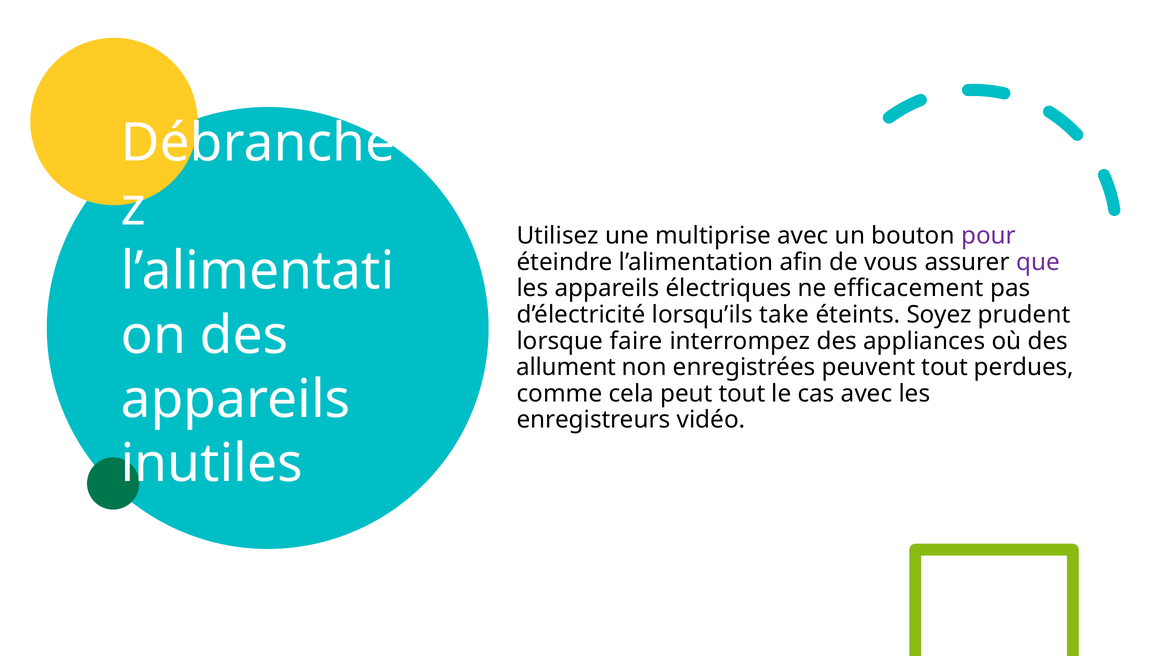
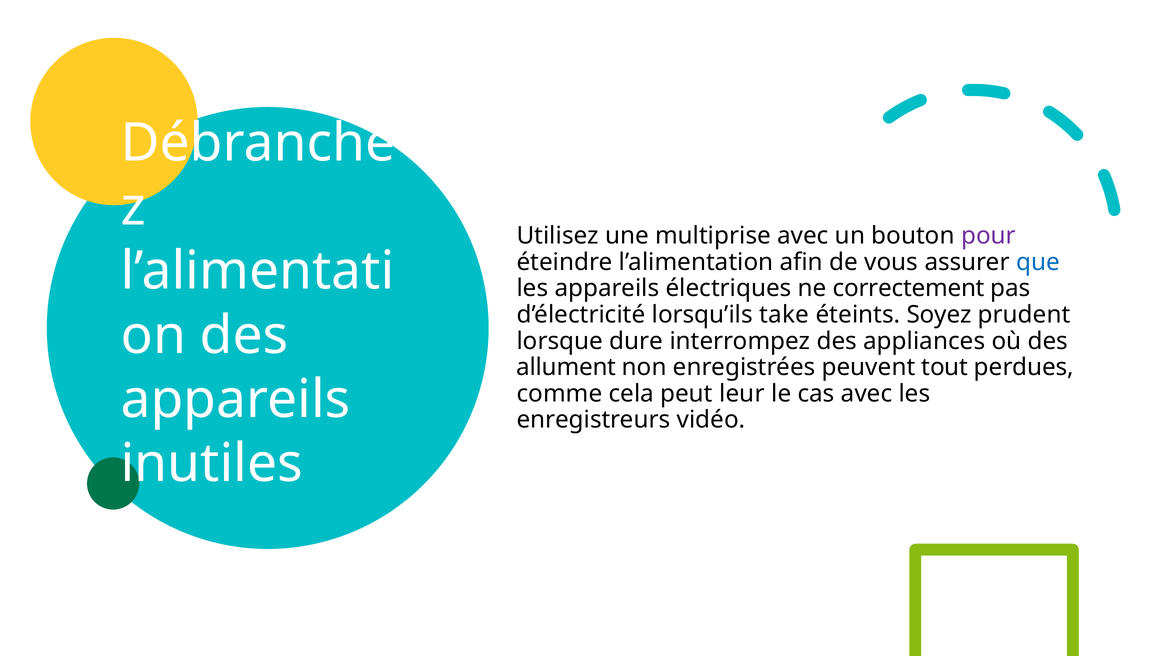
que colour: purple -> blue
efficacement: efficacement -> correctement
faire: faire -> dure
peut tout: tout -> leur
